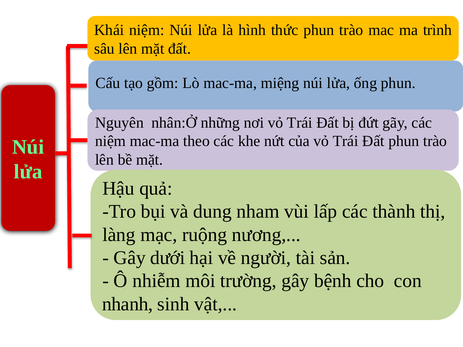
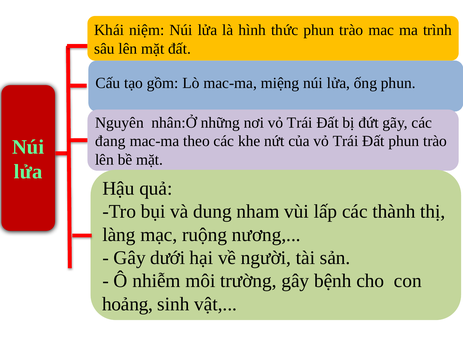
niệm at (110, 141): niệm -> đang
nhanh: nhanh -> hoảng
